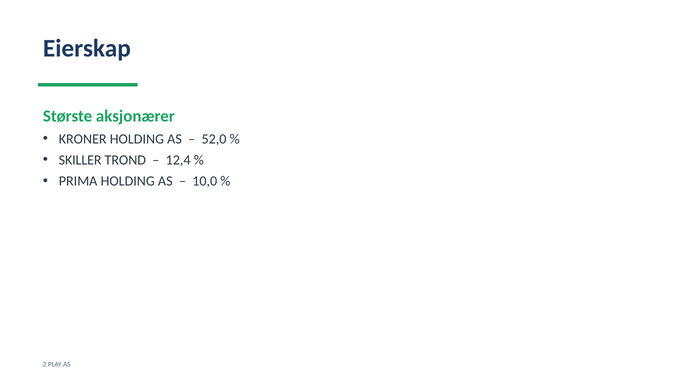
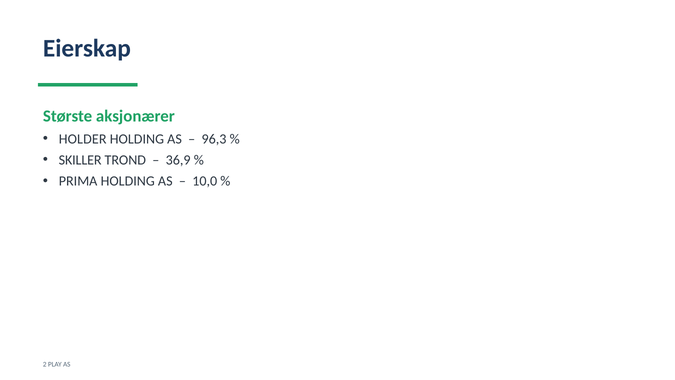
KRONER: KRONER -> HOLDER
52,0: 52,0 -> 96,3
12,4: 12,4 -> 36,9
